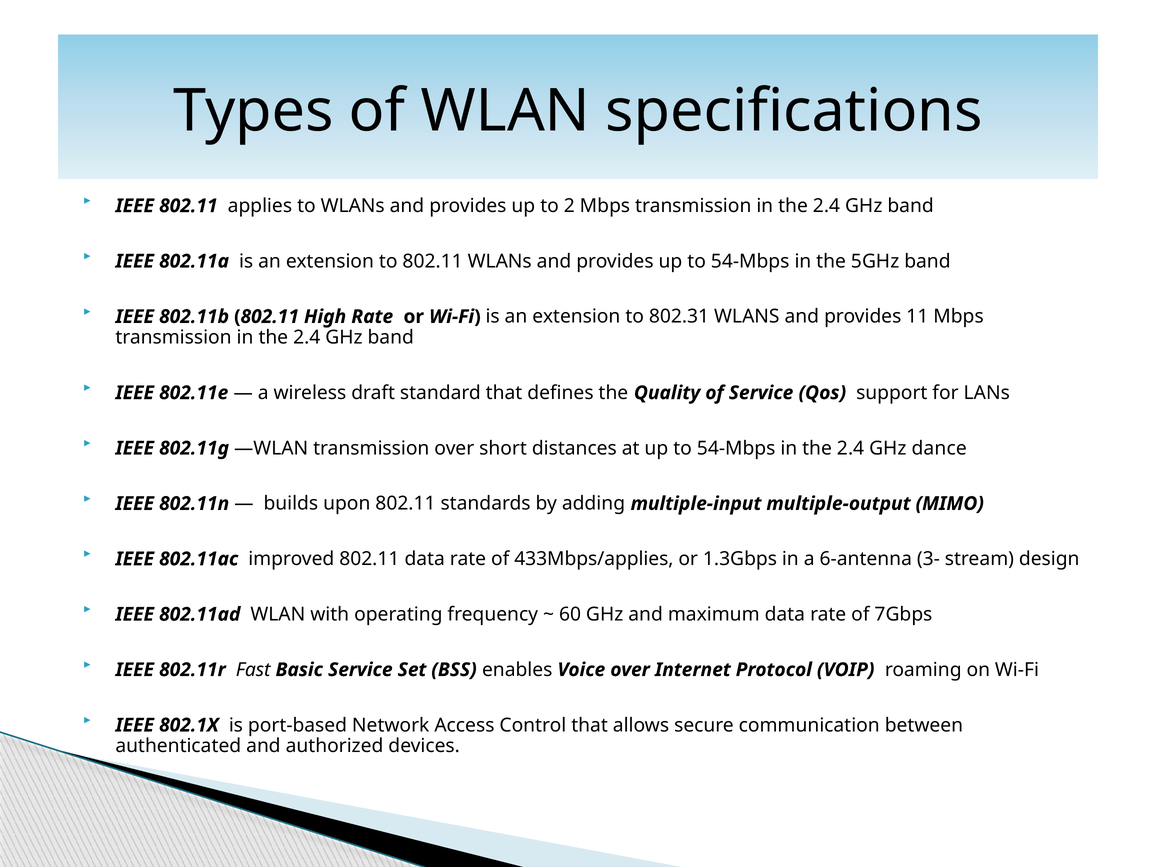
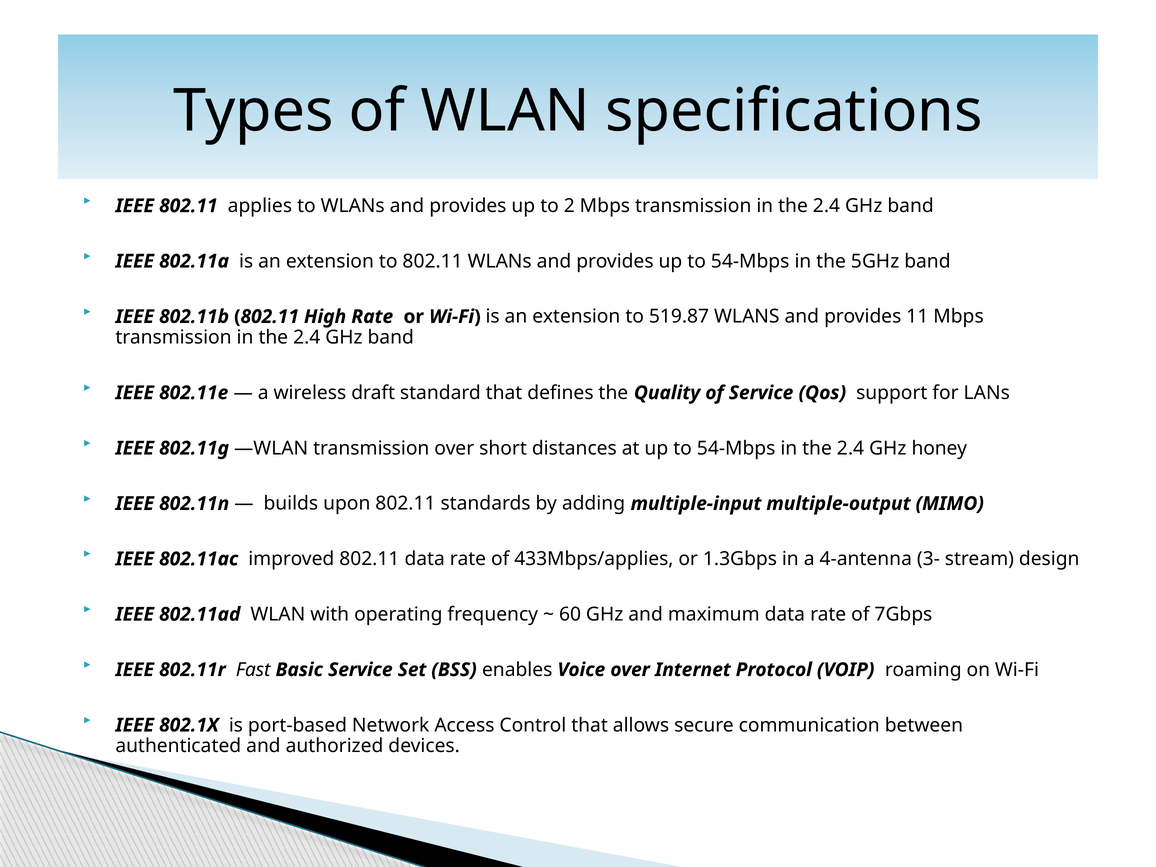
802.31: 802.31 -> 519.87
dance: dance -> honey
6-antenna: 6-antenna -> 4-antenna
